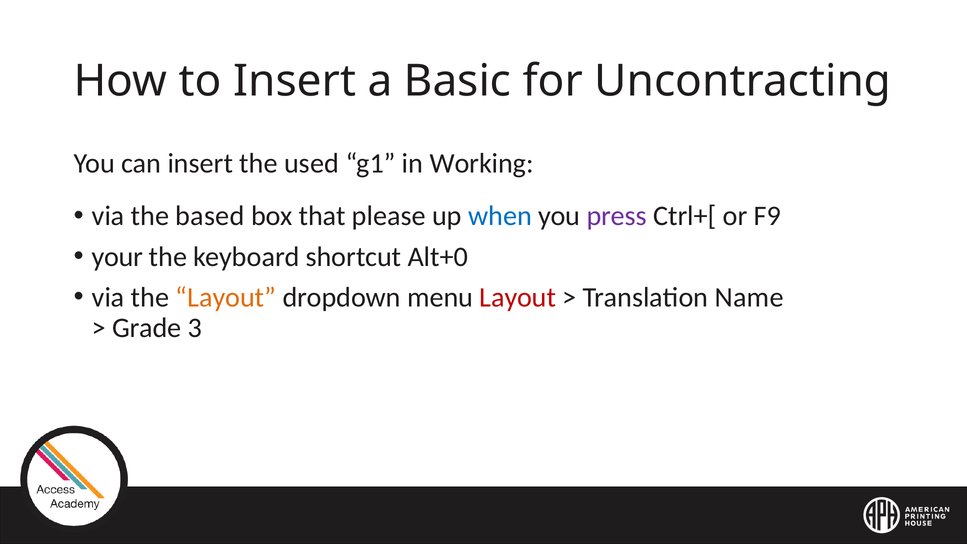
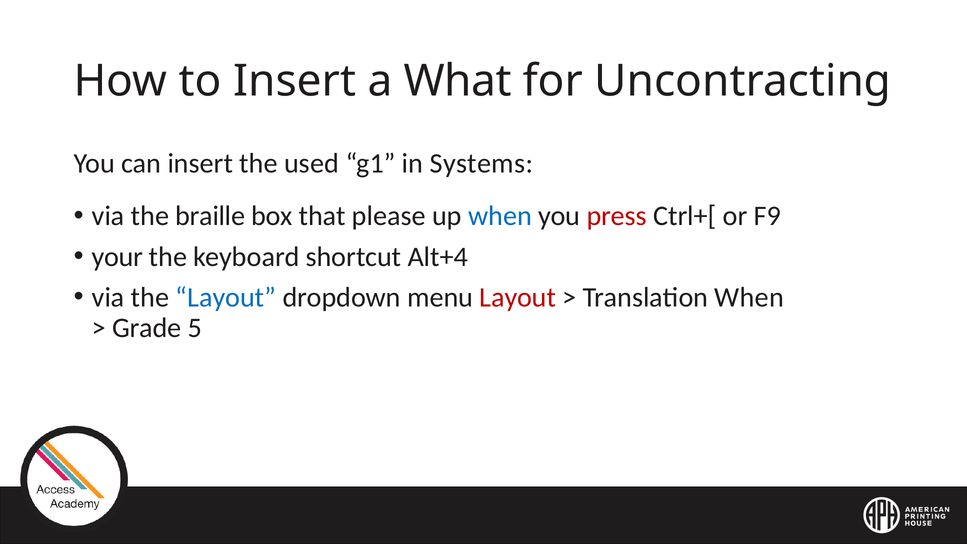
Basic: Basic -> What
Working: Working -> Systems
based: based -> braille
press colour: purple -> red
Alt+0: Alt+0 -> Alt+4
Layout at (226, 297) colour: orange -> blue
Translation Name: Name -> When
3: 3 -> 5
